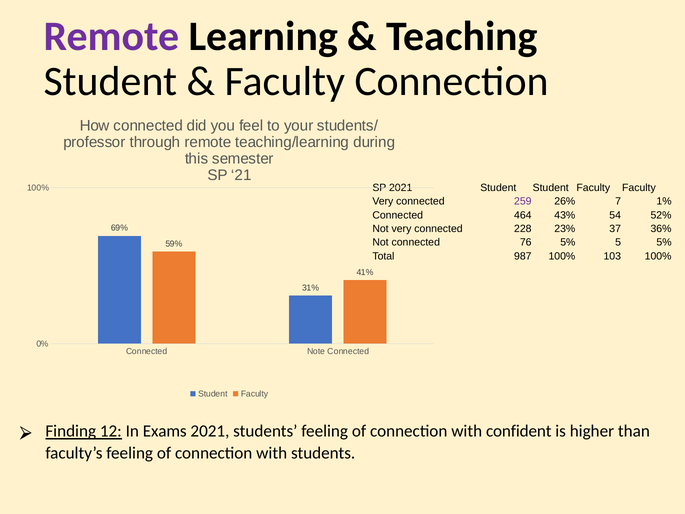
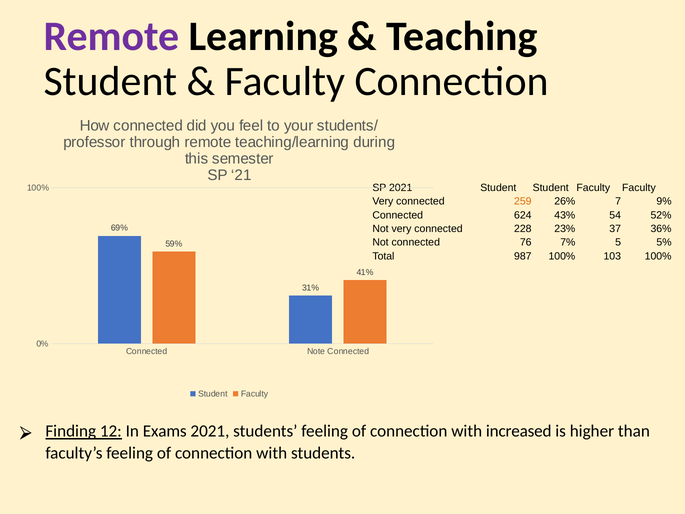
259 colour: purple -> orange
1%: 1% -> 9%
464: 464 -> 624
76 5%: 5% -> 7%
confident: confident -> increased
